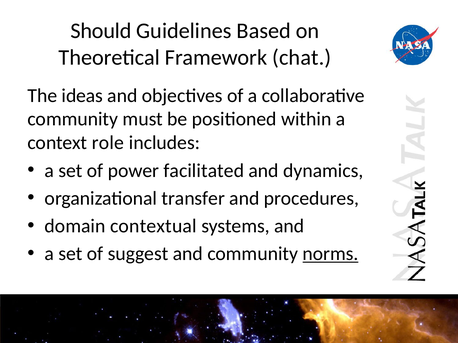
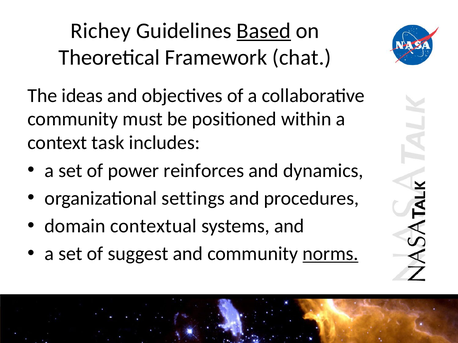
Should: Should -> Richey
Based underline: none -> present
role: role -> task
facilitated: facilitated -> reinforces
transfer: transfer -> settings
